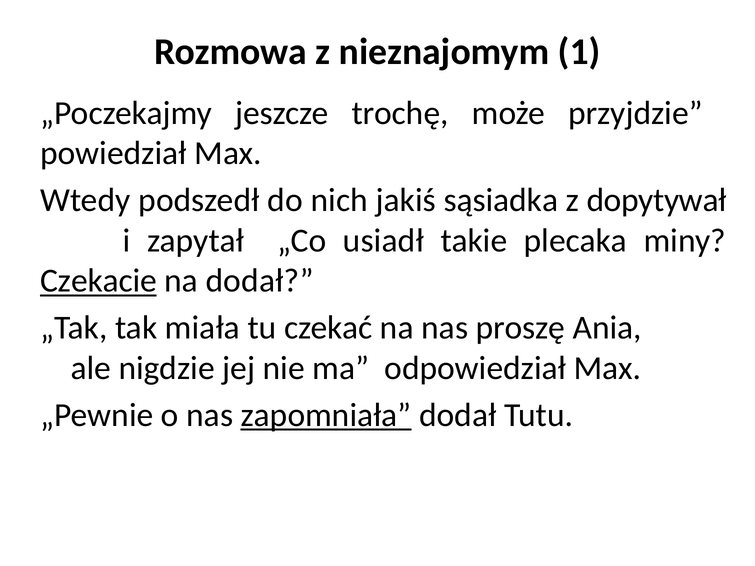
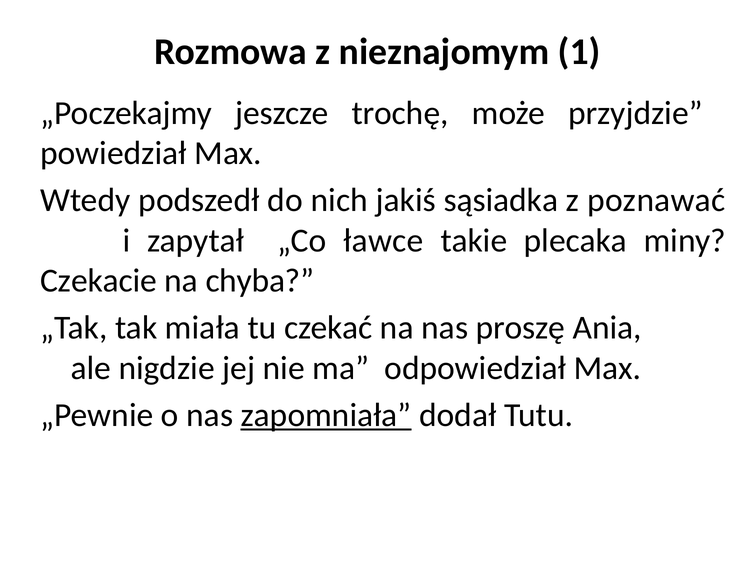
dopytywał: dopytywał -> poznawać
usiadł: usiadł -> ławce
Czekacie underline: present -> none
na dodał: dodał -> chyba
